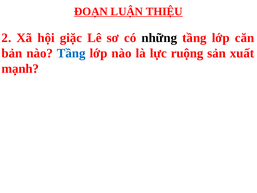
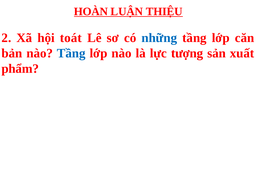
ĐOẠN: ĐOẠN -> HOÀN
giặc: giặc -> toát
những colour: black -> blue
ruộng: ruộng -> tượng
mạnh: mạnh -> phẩm
